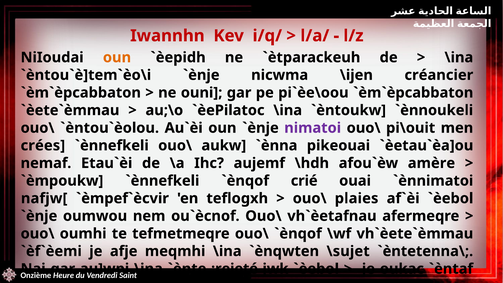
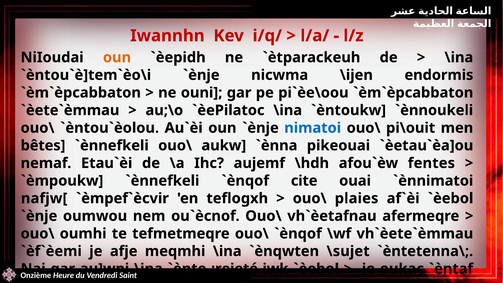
créancier: créancier -> endormis
nimatoi colour: purple -> blue
crées: crées -> bêtes
amère: amère -> fentes
crié: crié -> cite
